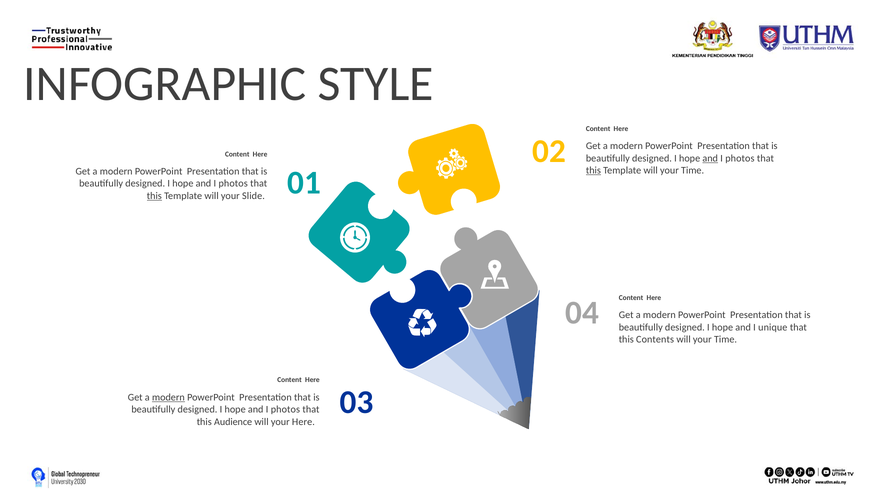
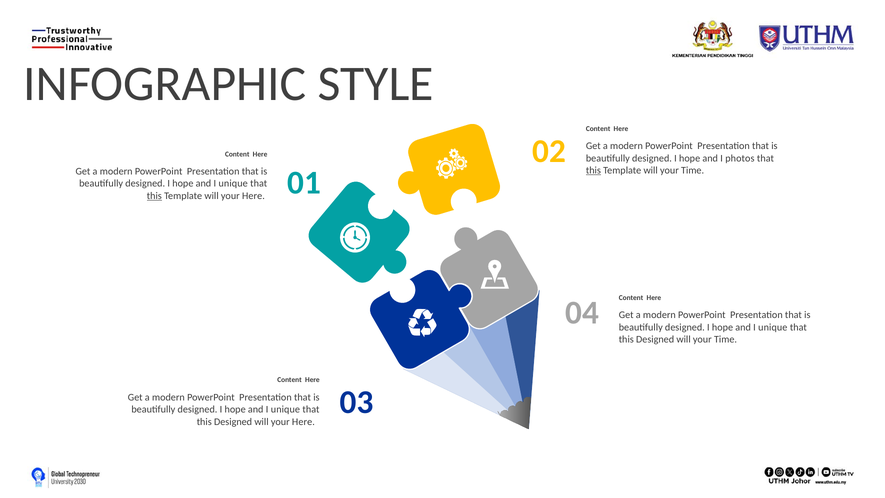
and at (710, 158) underline: present -> none
photos at (233, 184): photos -> unique
Template will your Slide: Slide -> Here
Contents at (655, 339): Contents -> Designed
modern at (168, 397) underline: present -> none
photos at (285, 409): photos -> unique
Audience at (233, 422): Audience -> Designed
